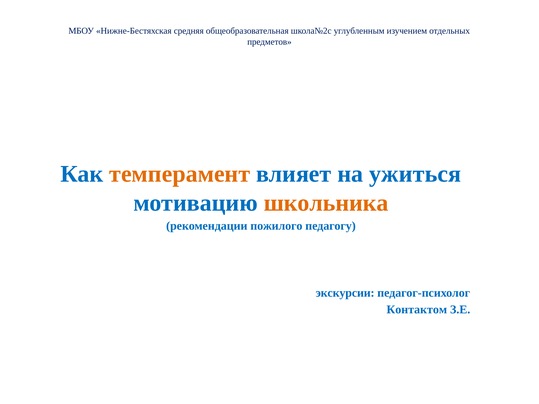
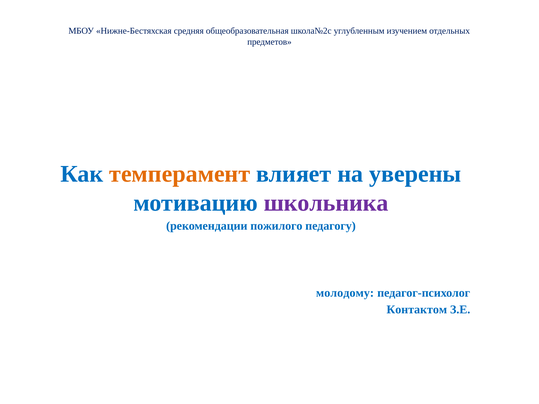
ужиться: ужиться -> уверены
школьника colour: orange -> purple
экскурсии: экскурсии -> молодому
